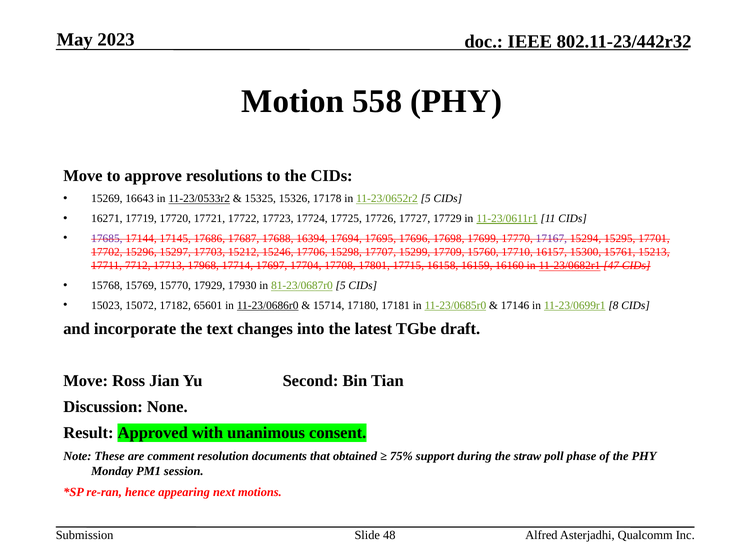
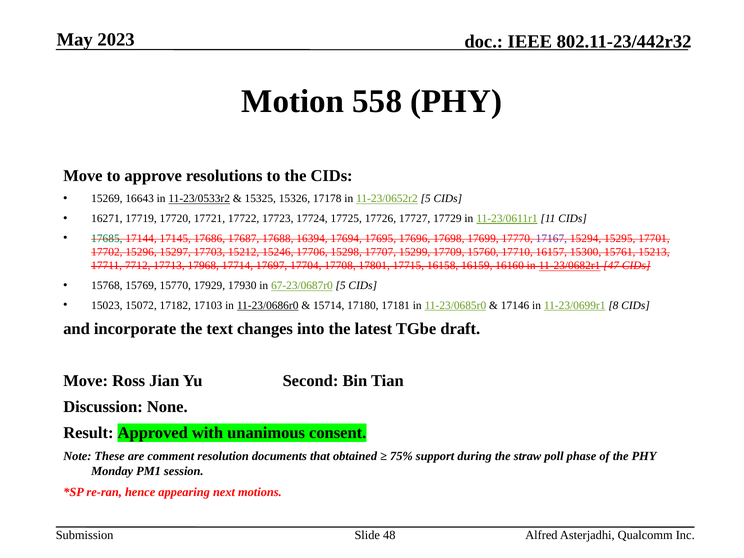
17685 colour: purple -> green
81-23/0687r0: 81-23/0687r0 -> 67-23/0687r0
65601: 65601 -> 17103
